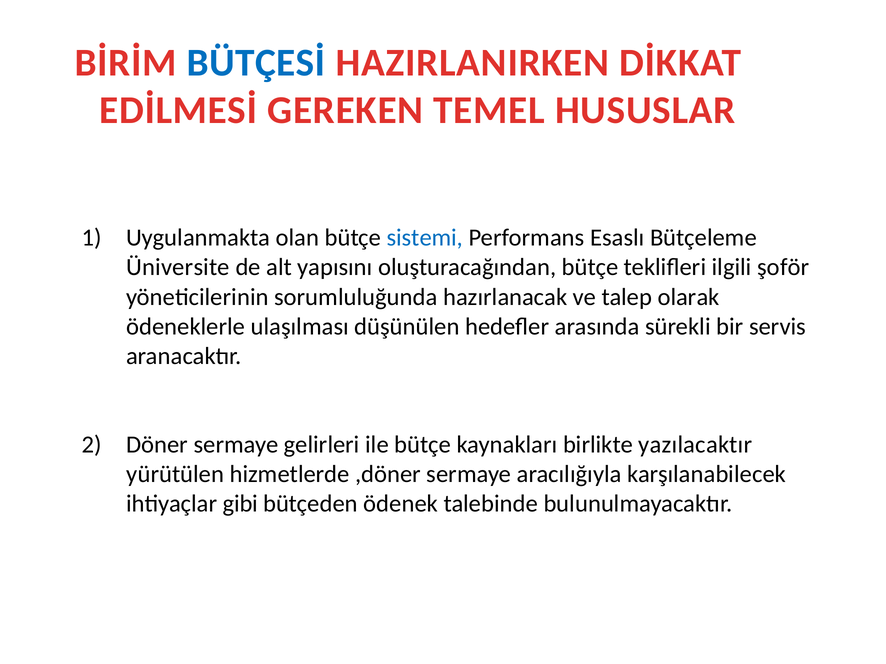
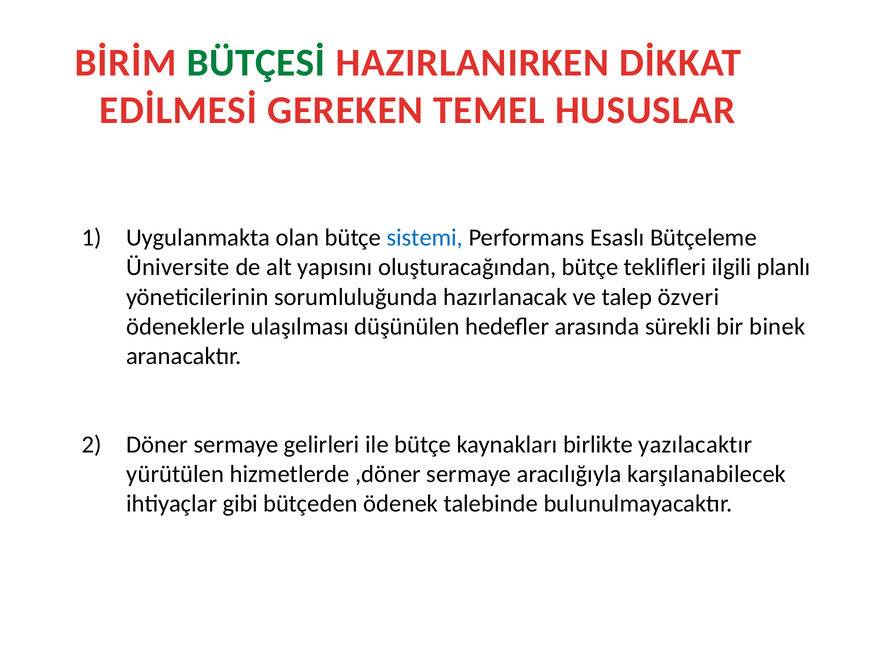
BÜTÇESİ colour: blue -> green
şoför: şoför -> planlı
olarak: olarak -> özveri
servis: servis -> binek
